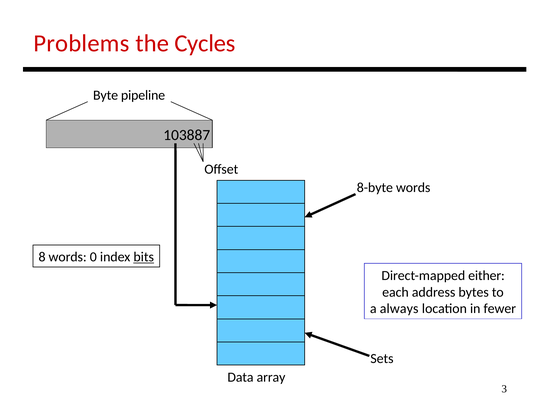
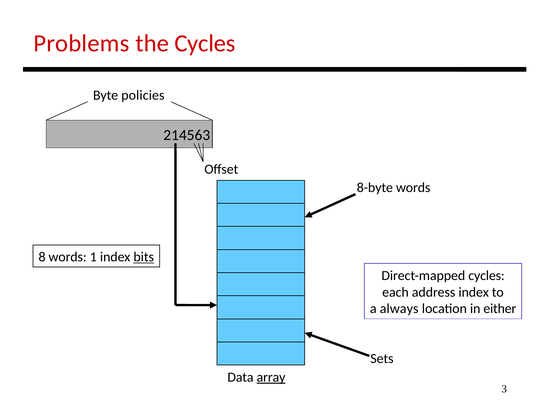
pipeline: pipeline -> policies
103887: 103887 -> 214563
0: 0 -> 1
Direct-mapped either: either -> cycles
address bytes: bytes -> index
fewer: fewer -> either
array underline: none -> present
